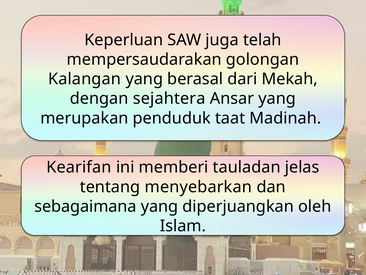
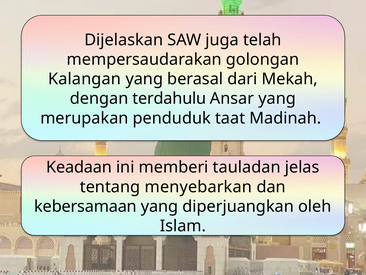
Keperluan: Keperluan -> Dijelaskan
sejahtera: sejahtera -> terdahulu
Kearifan: Kearifan -> Keadaan
sebagaimana: sebagaimana -> kebersamaan
